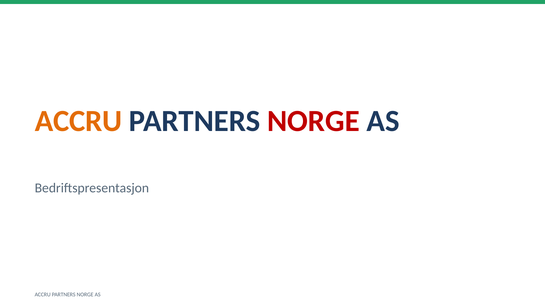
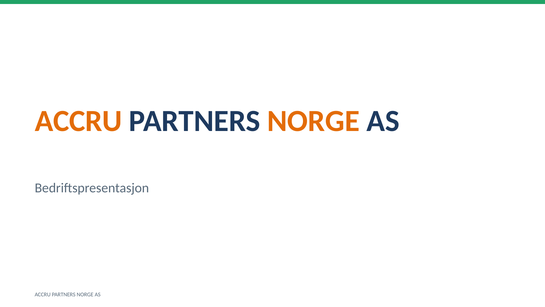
NORGE at (313, 121) colour: red -> orange
